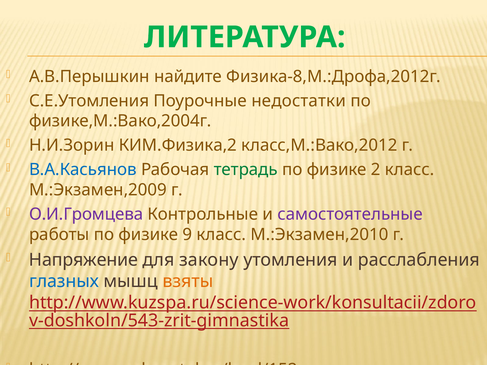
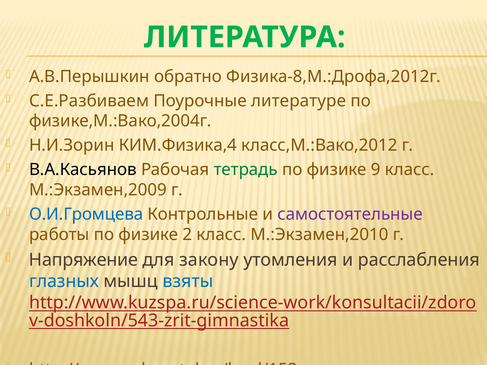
найдите: найдите -> обратно
С.Е.Утомления: С.Е.Утомления -> С.Е.Разбиваем
недостатки: недостатки -> литературе
КИМ.Физика,2: КИМ.Физика,2 -> КИМ.Физика,4
В.А.Касьянов colour: blue -> black
2: 2 -> 9
О.И.Громцева colour: purple -> blue
9: 9 -> 2
взяты colour: orange -> blue
